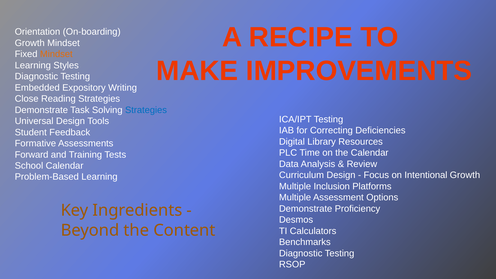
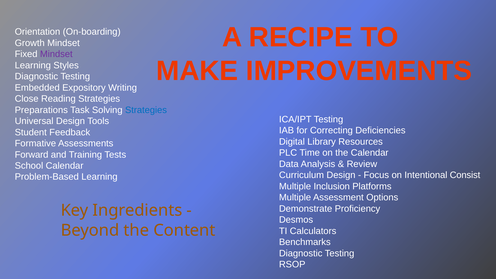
Mindset at (56, 54) colour: orange -> purple
Demonstrate at (41, 110): Demonstrate -> Preparations
Intentional Growth: Growth -> Consist
